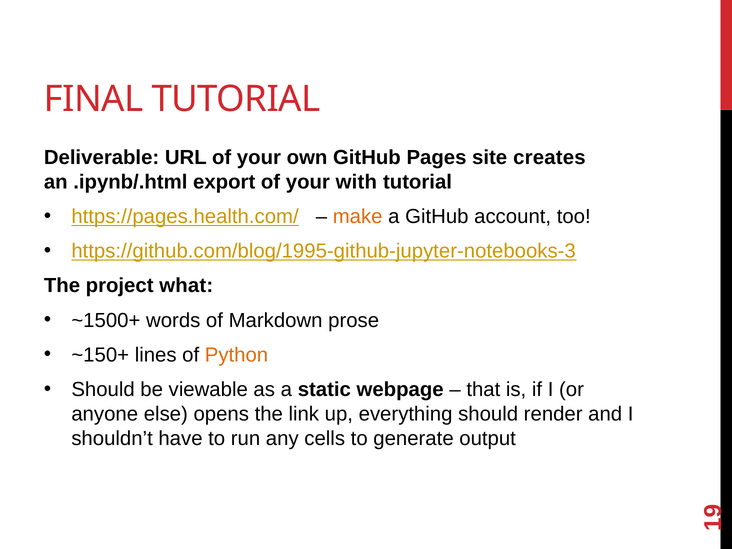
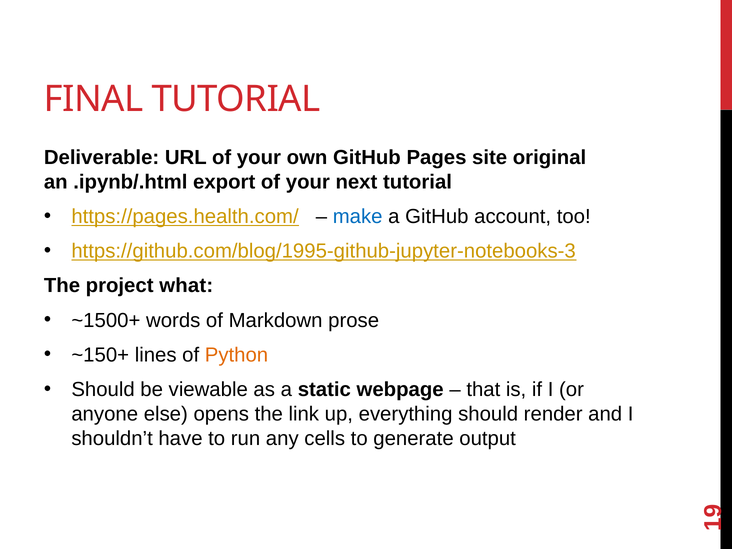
creates: creates -> original
with: with -> next
make colour: orange -> blue
